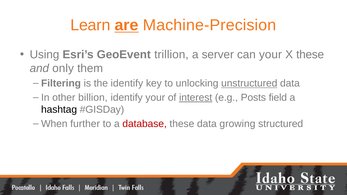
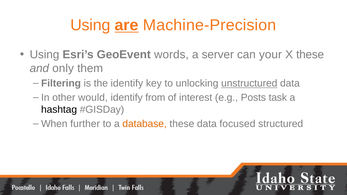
Learn at (90, 25): Learn -> Using
trillion: trillion -> words
billion: billion -> would
identify your: your -> from
interest underline: present -> none
field: field -> task
database colour: red -> orange
growing: growing -> focused
